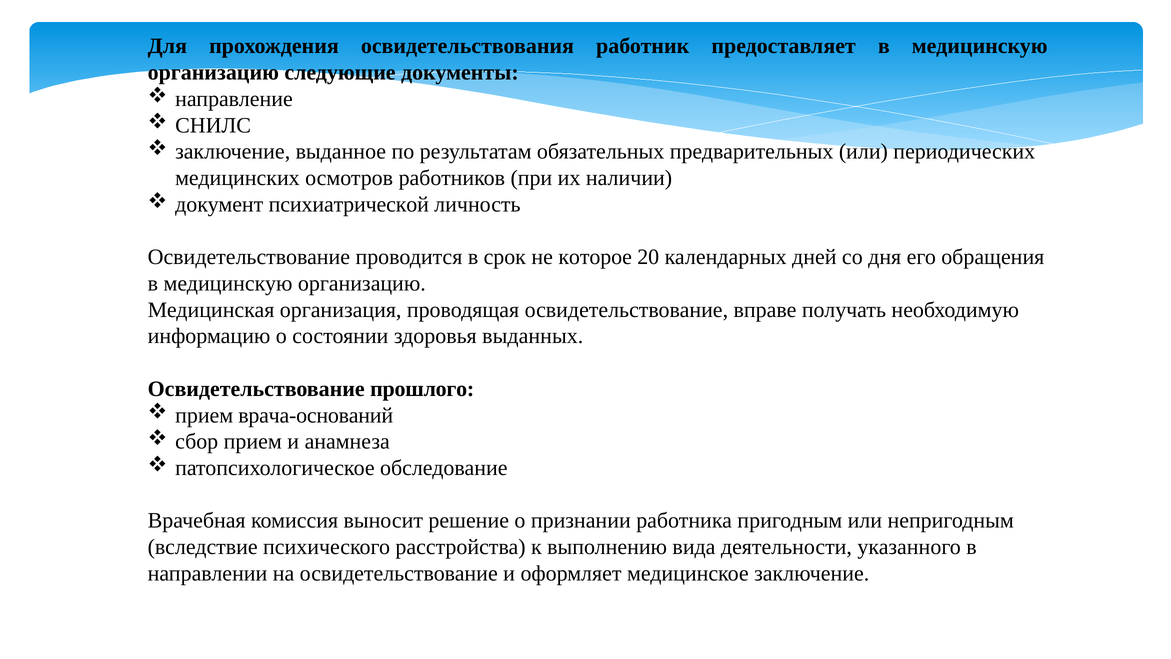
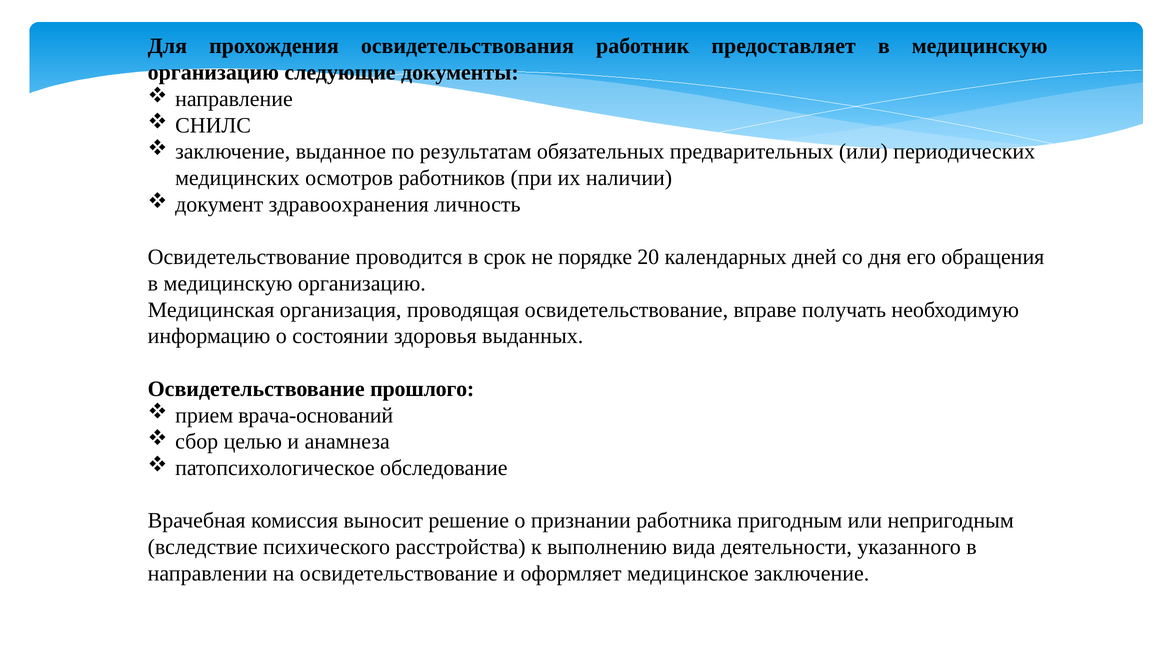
психиатрической: психиатрической -> здравоохранения
которое: которое -> порядке
сбор прием: прием -> целью
